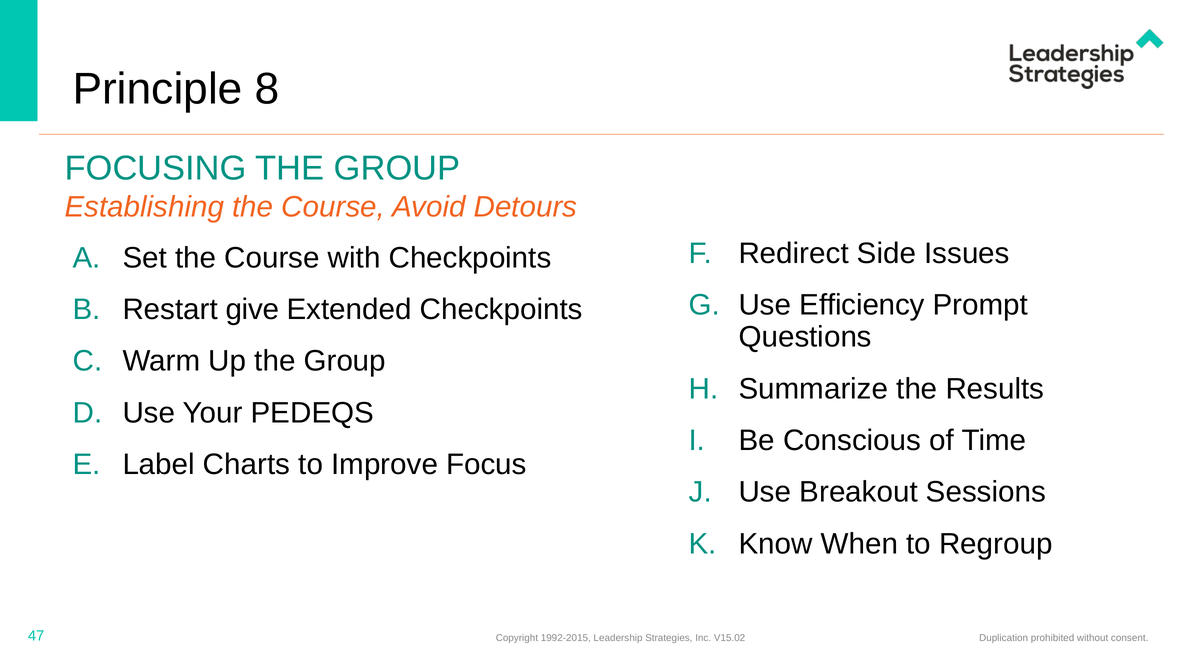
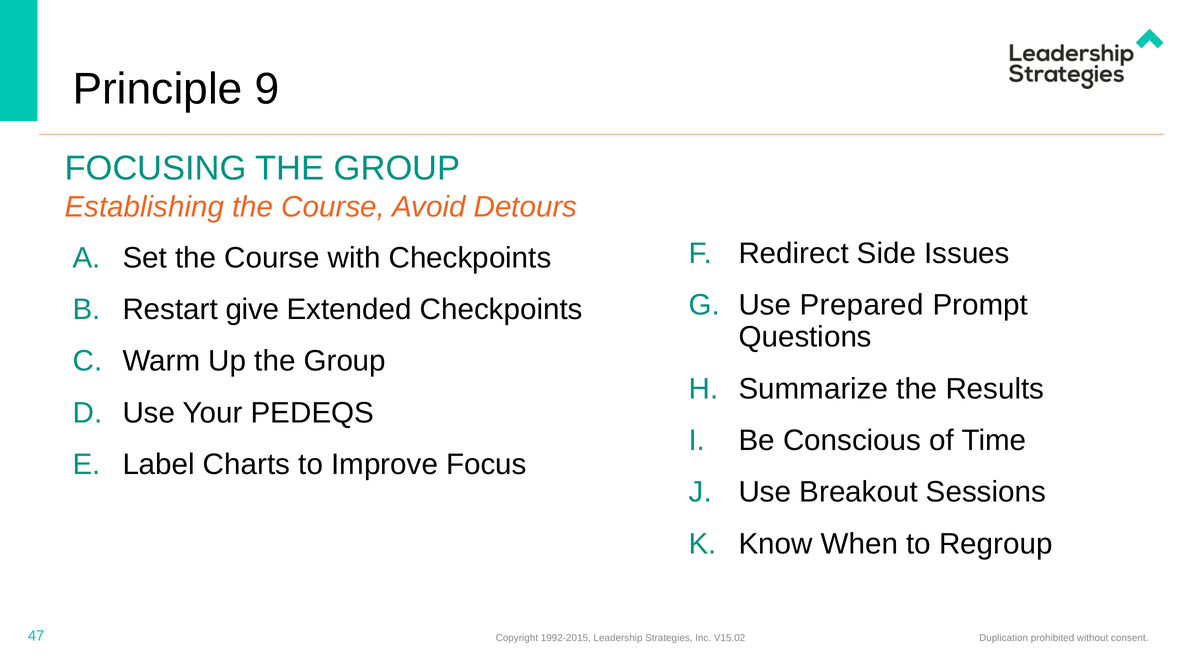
8: 8 -> 9
Efficiency: Efficiency -> Prepared
